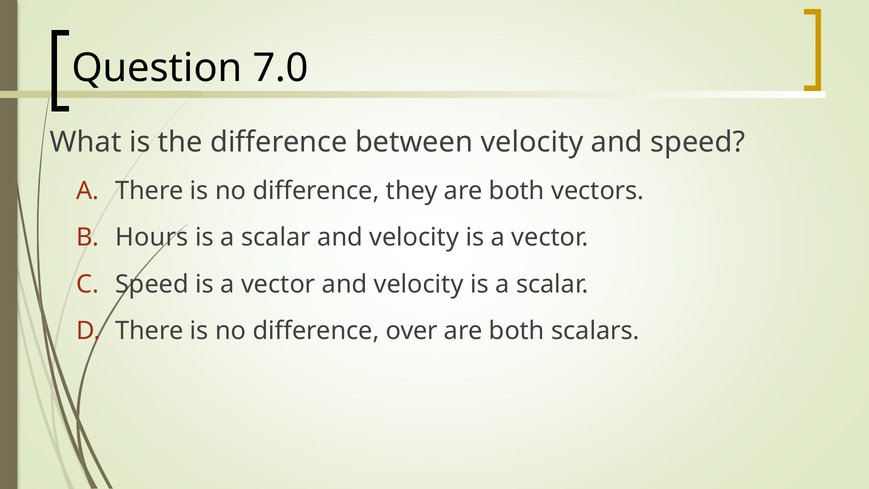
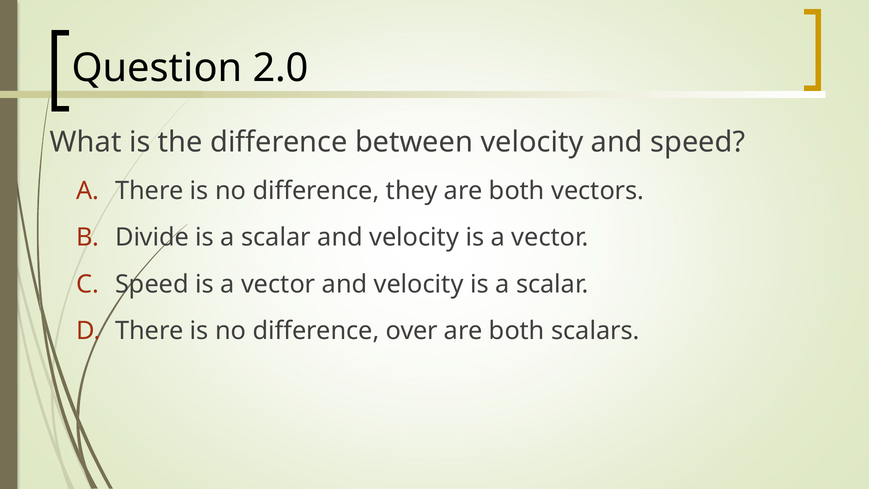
7.0: 7.0 -> 2.0
Hours: Hours -> Divide
